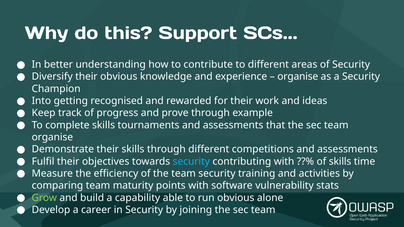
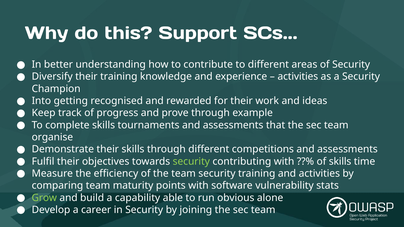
their obvious: obvious -> training
organise at (298, 77): organise -> activities
security at (191, 162) colour: light blue -> light green
